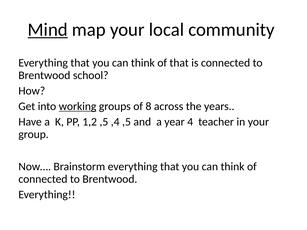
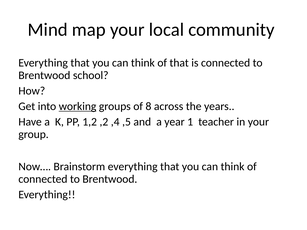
Mind underline: present -> none
1,2 ,5: ,5 -> ,2
4: 4 -> 1
